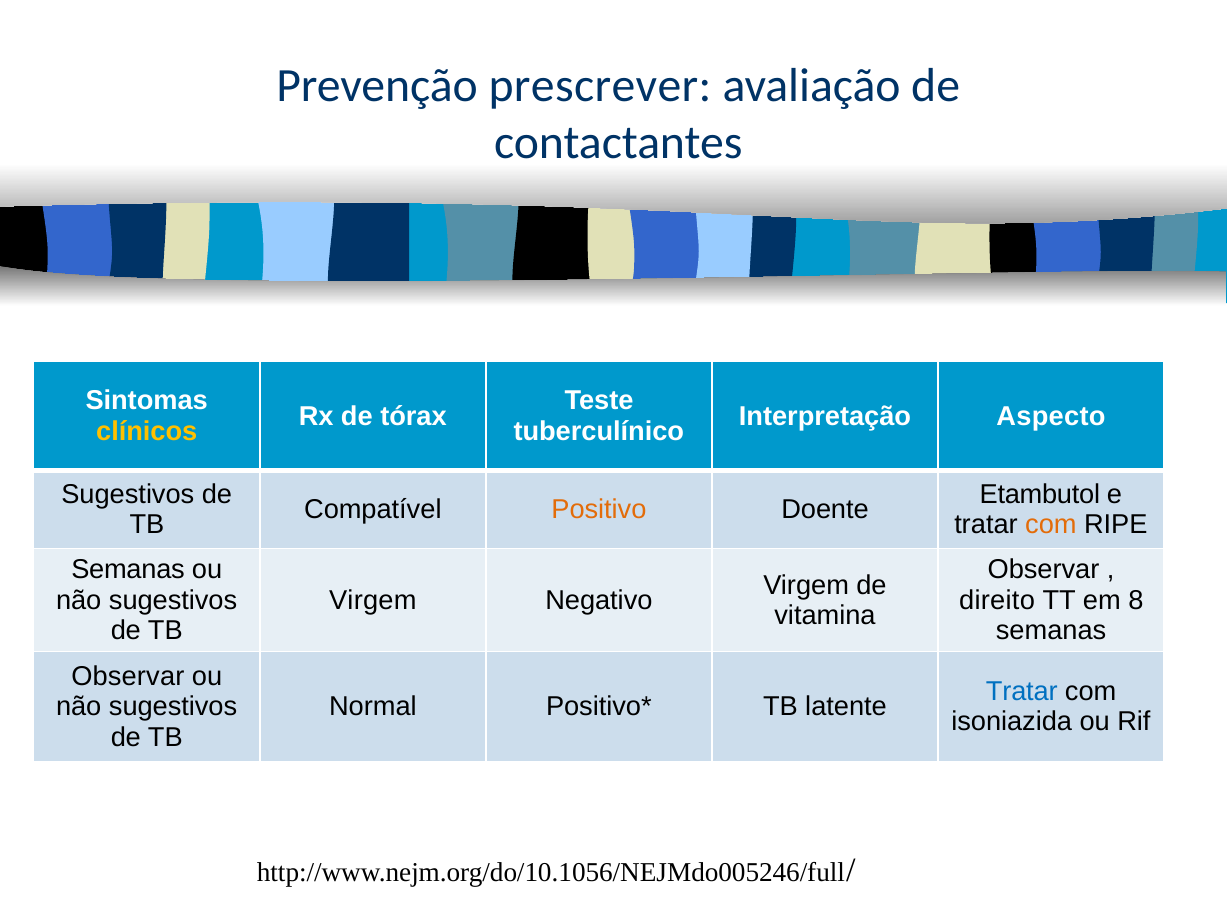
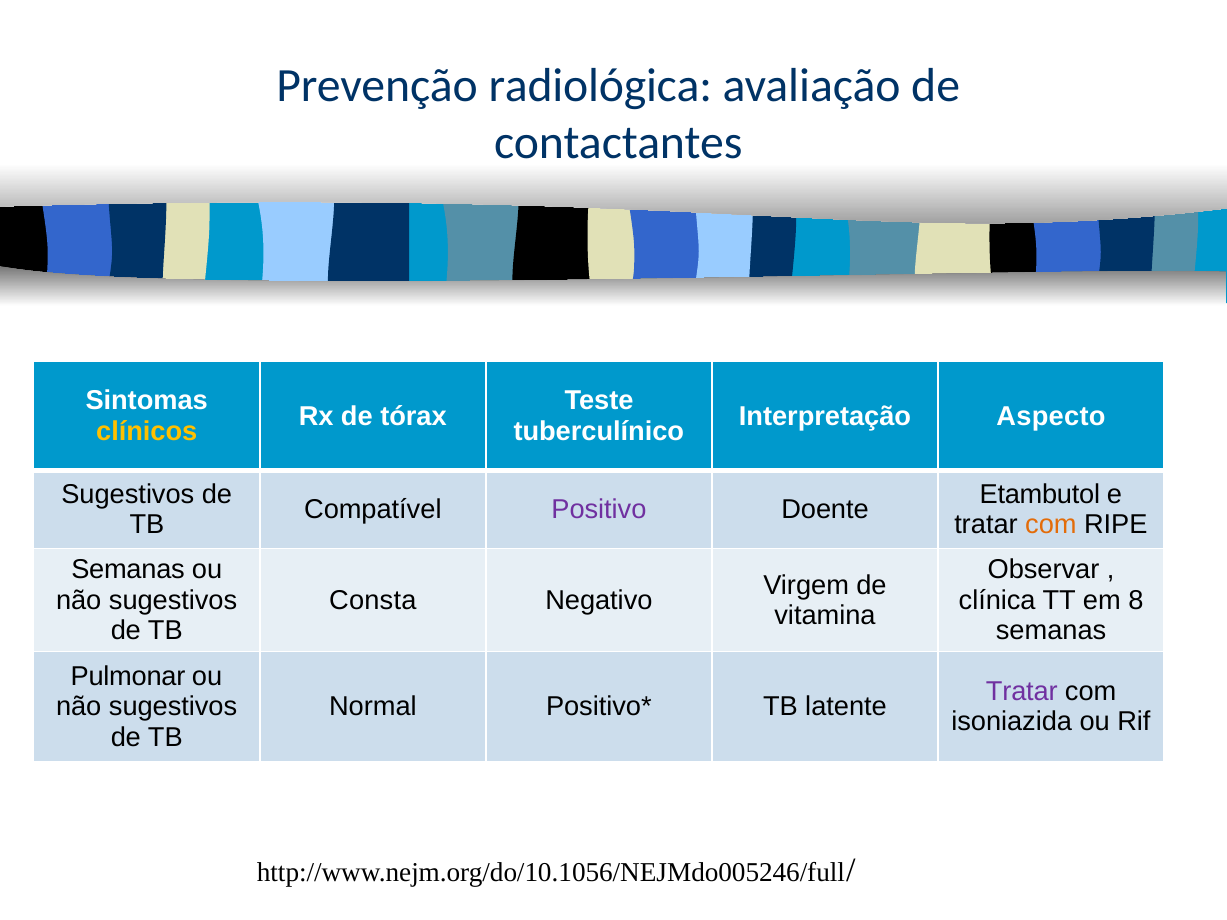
prescrever: prescrever -> radiológica
Positivo colour: orange -> purple
Virgem at (373, 600): Virgem -> Consta
direito: direito -> clínica
Observar at (128, 677): Observar -> Pulmonar
Tratar at (1022, 692) colour: blue -> purple
